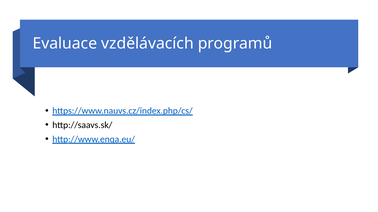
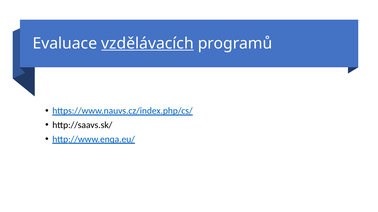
vzdělávacích underline: none -> present
